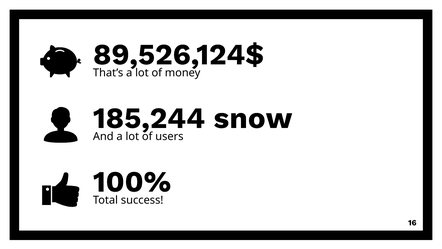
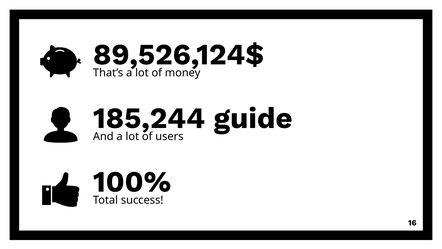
snow: snow -> guide
